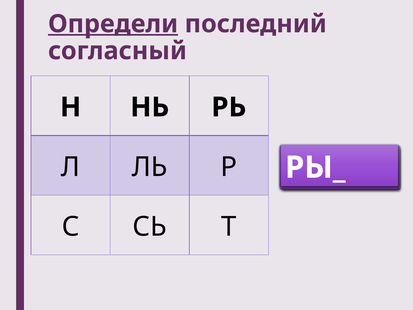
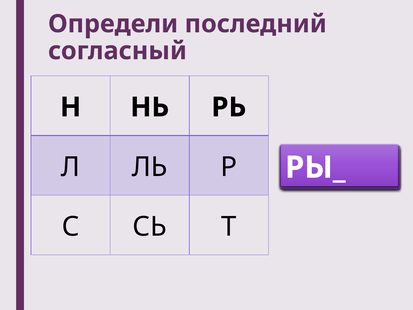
Определи underline: present -> none
